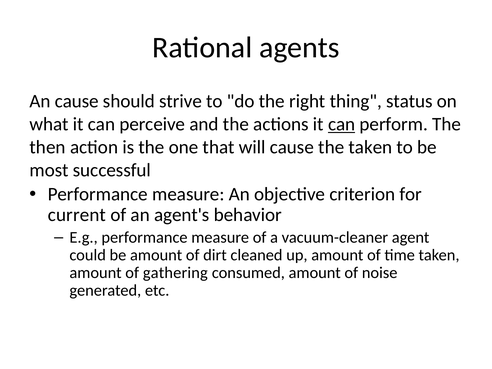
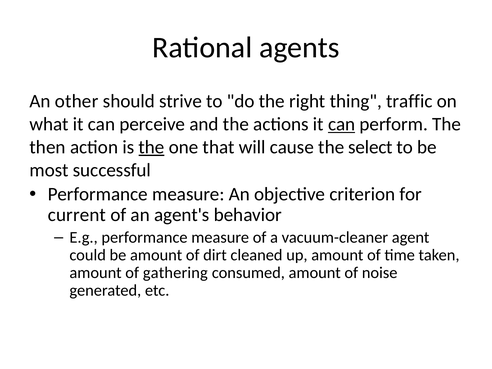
An cause: cause -> other
status: status -> traffic
the at (151, 147) underline: none -> present
the taken: taken -> select
